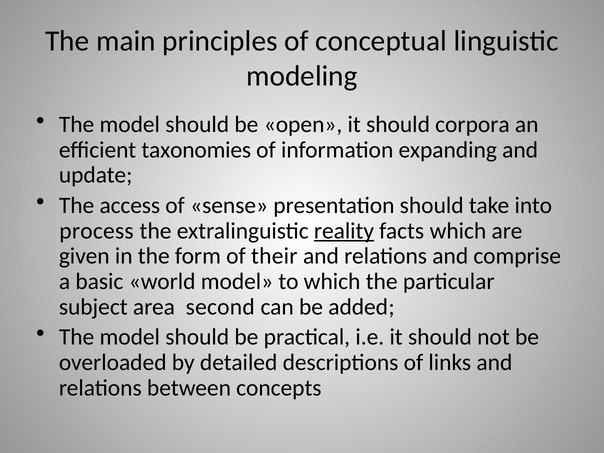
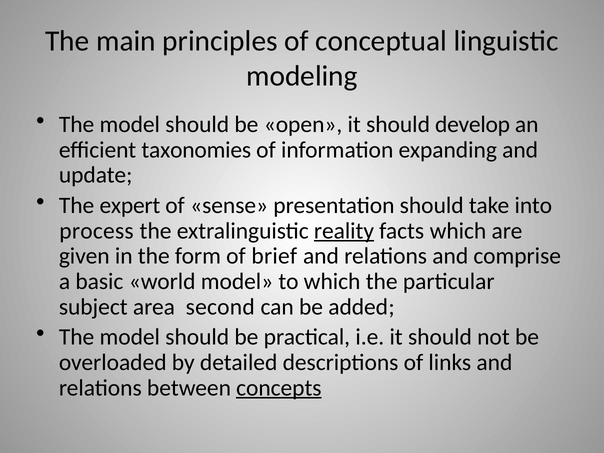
corpora: corpora -> develop
access: access -> expert
their: their -> brief
concepts underline: none -> present
